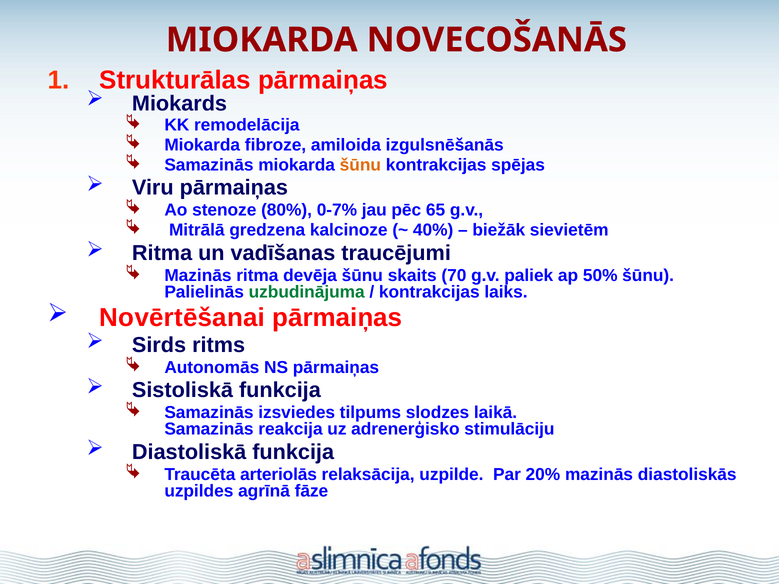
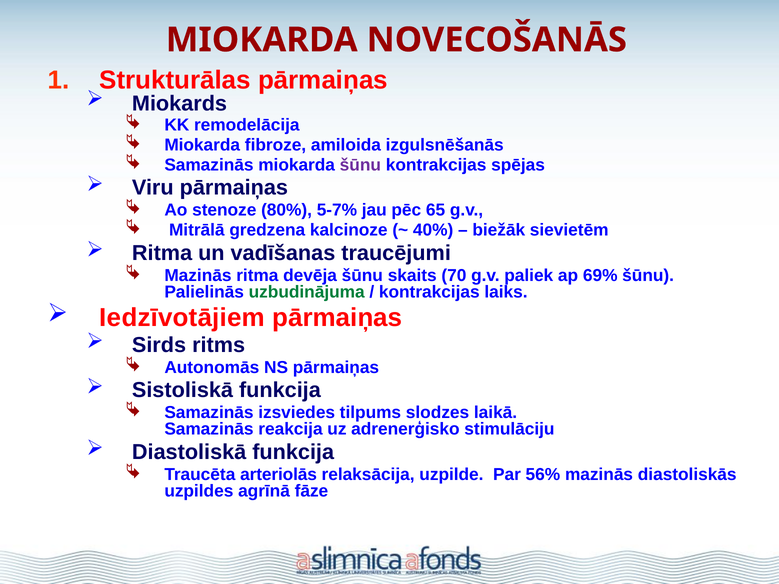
šūnu at (360, 165) colour: orange -> purple
0-7%: 0-7% -> 5-7%
50%: 50% -> 69%
Novērtēšanai: Novērtēšanai -> Iedzīvotājiem
20%: 20% -> 56%
